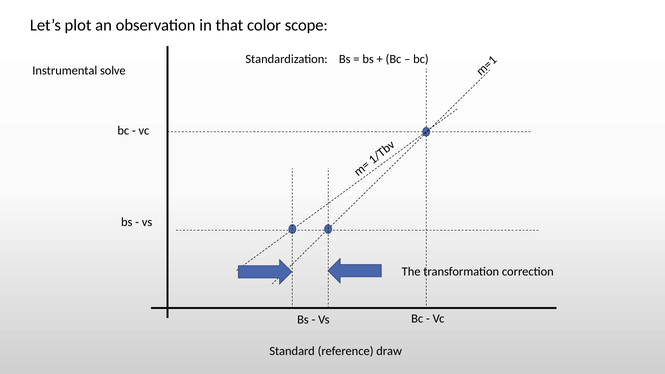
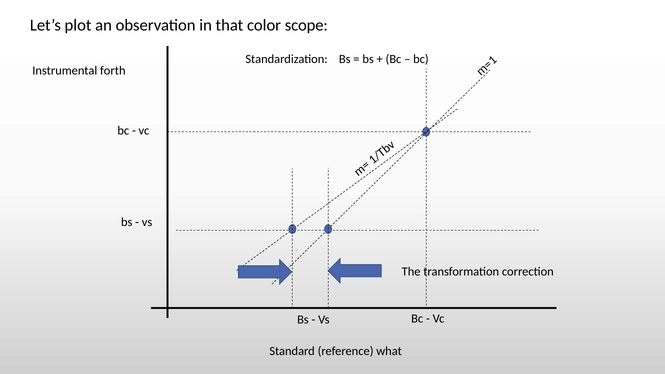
solve: solve -> forth
draw: draw -> what
